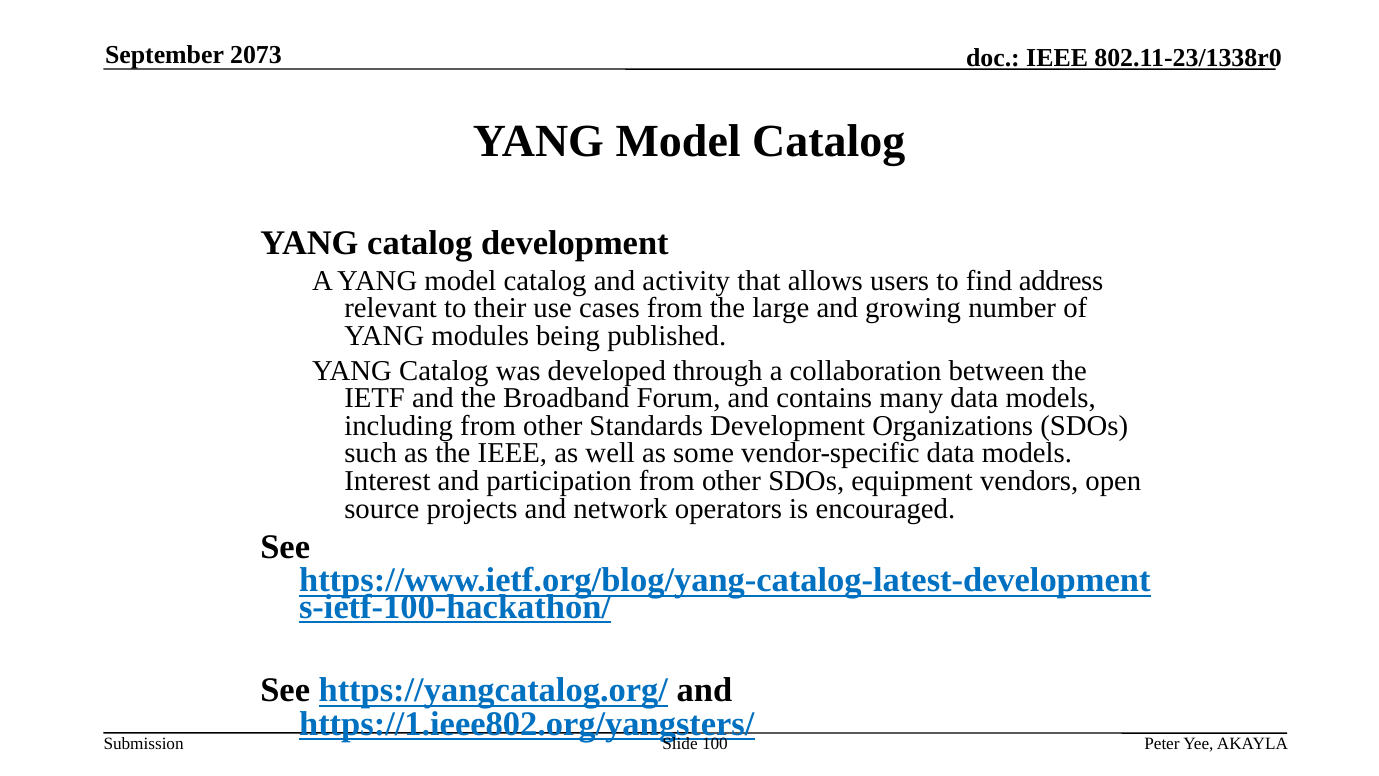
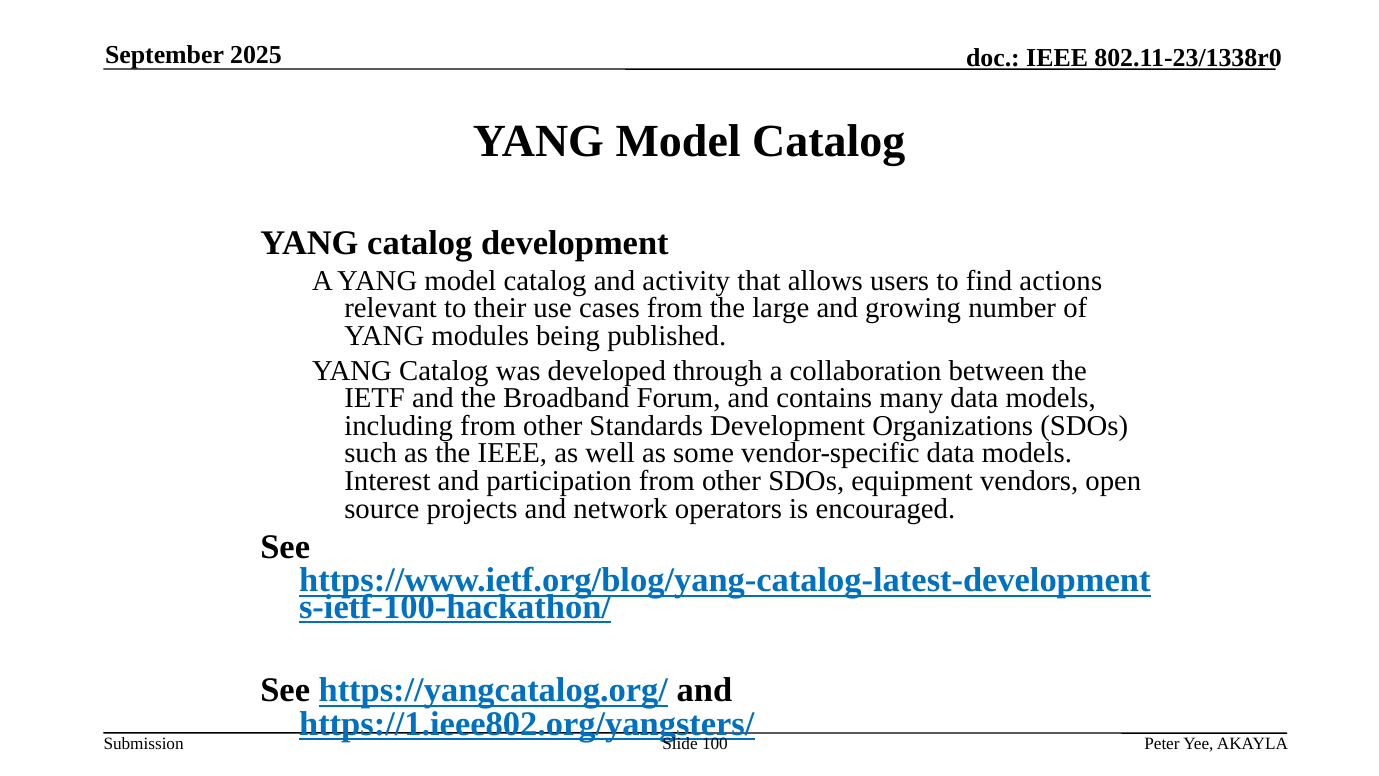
2073: 2073 -> 2025
address: address -> actions
